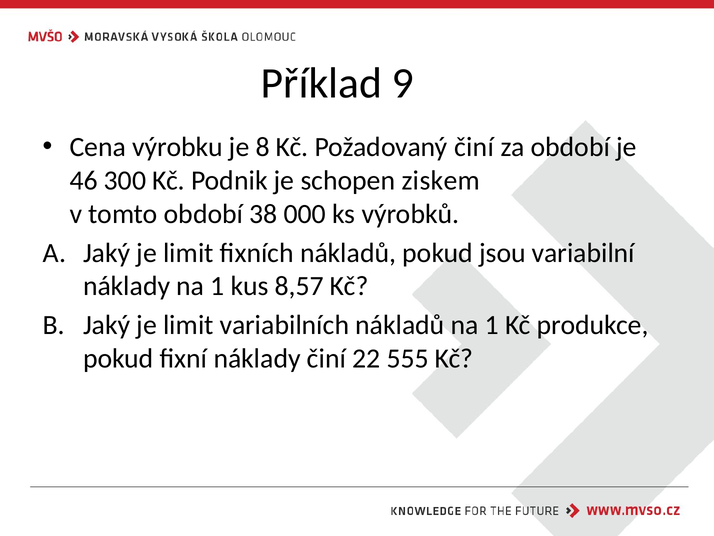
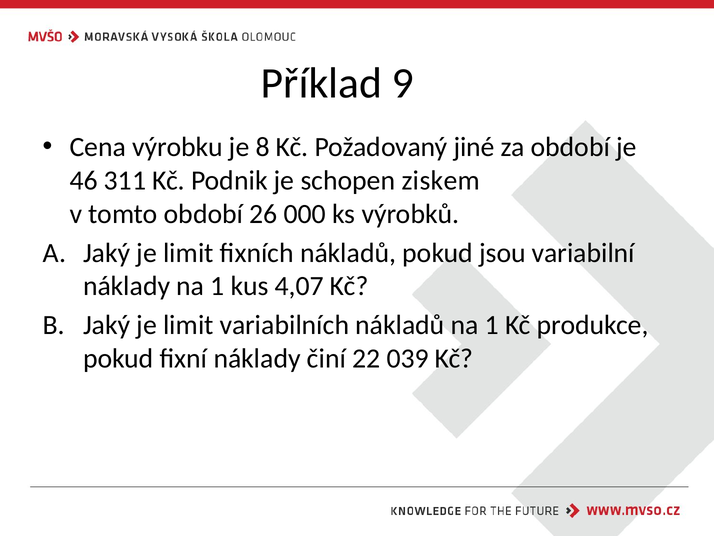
Požadovaný činí: činí -> jiné
300: 300 -> 311
38: 38 -> 26
8,57: 8,57 -> 4,07
555: 555 -> 039
